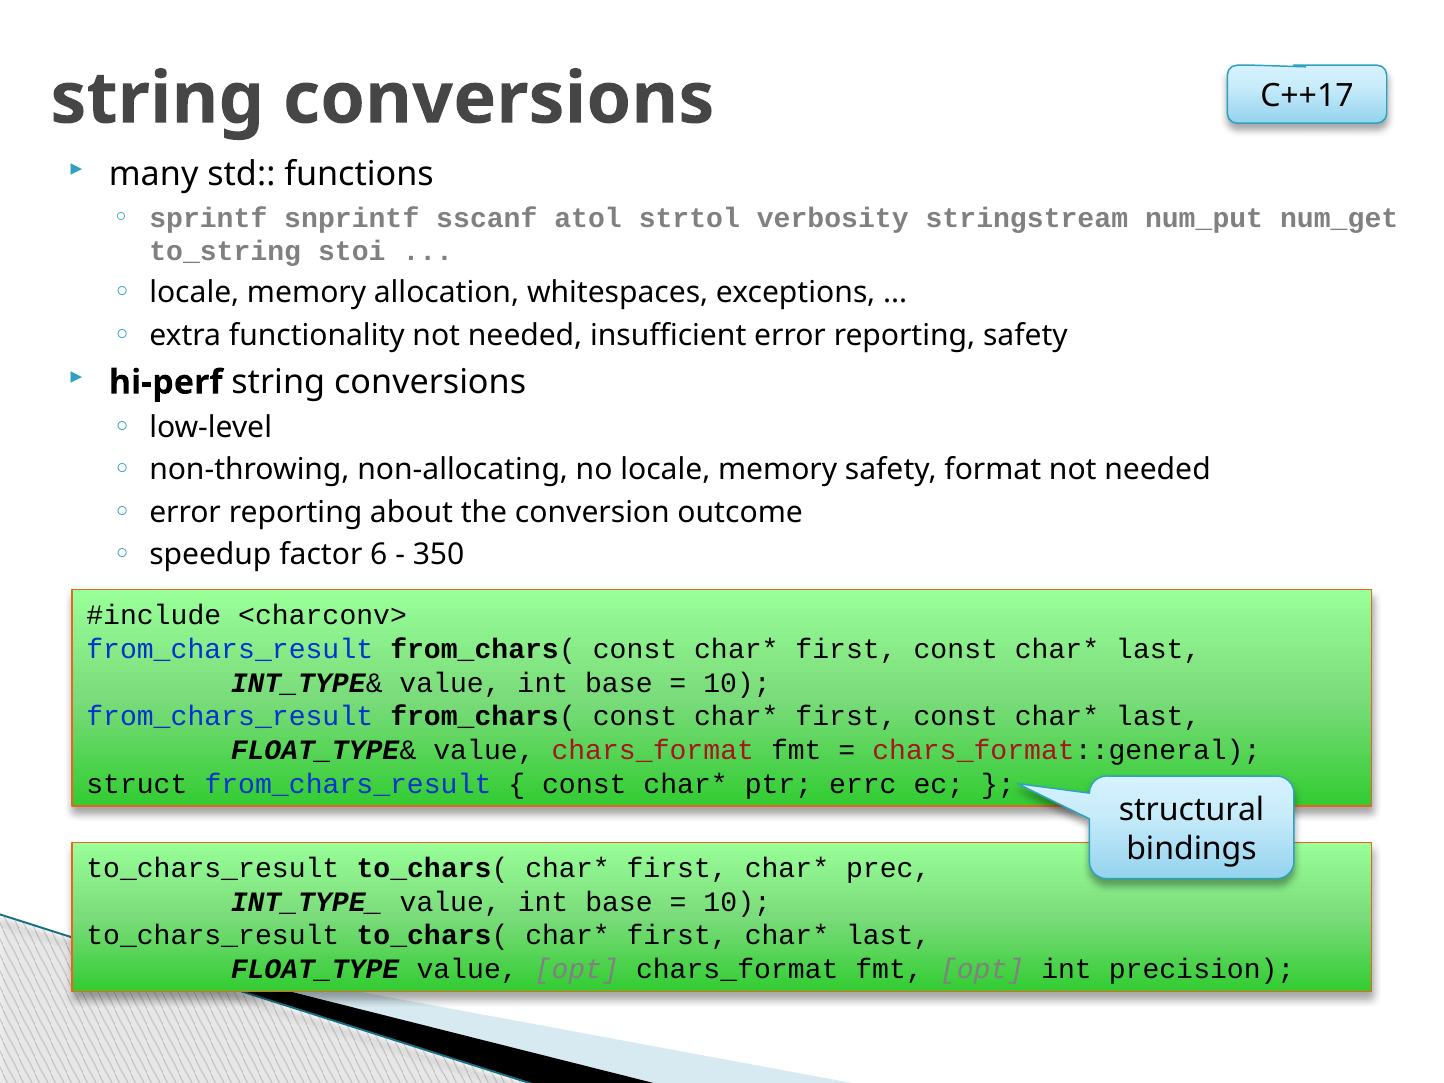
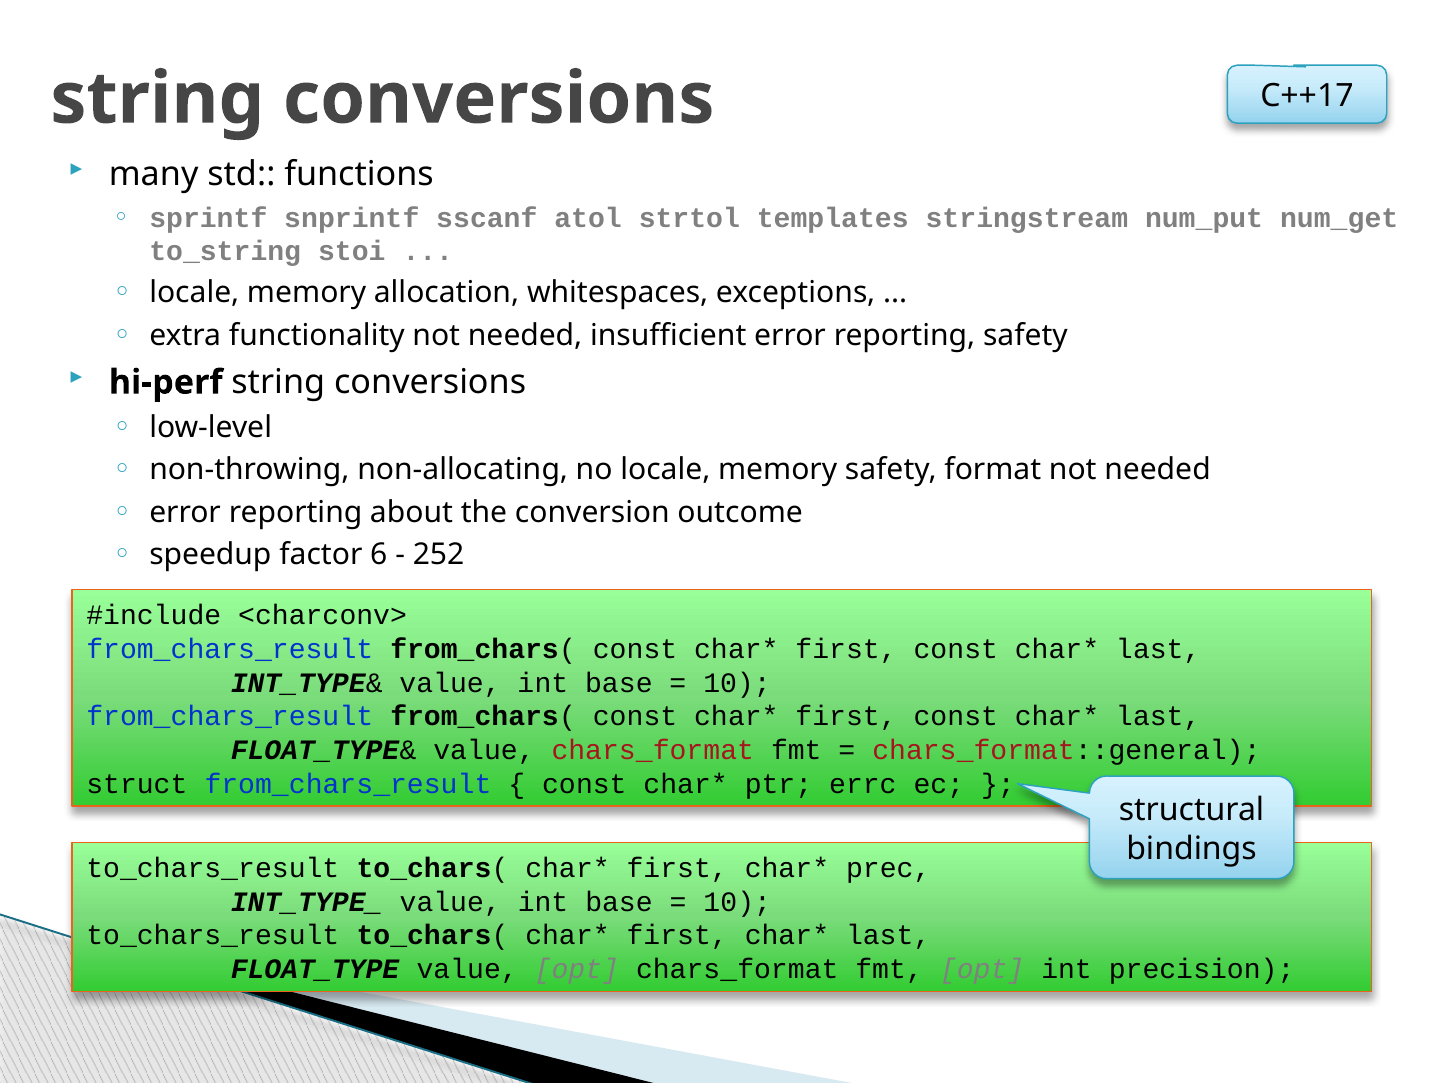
verbosity: verbosity -> templates
350: 350 -> 252
